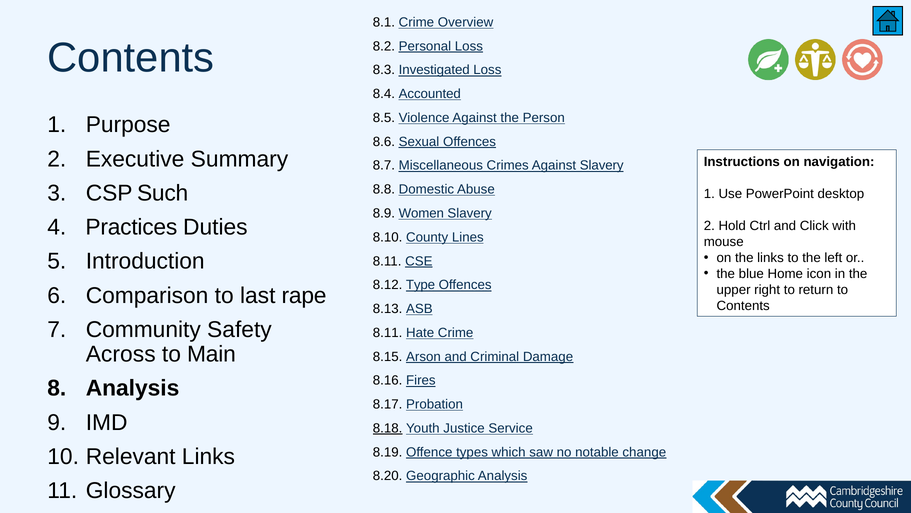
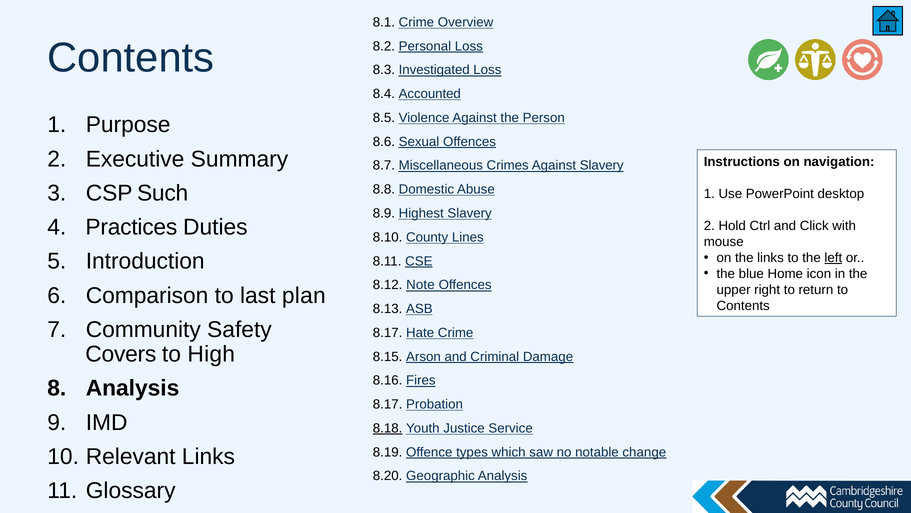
Women: Women -> Highest
left underline: none -> present
Type: Type -> Note
rape: rape -> plan
8.11 at (388, 332): 8.11 -> 8.17
Across: Across -> Covers
Main: Main -> High
